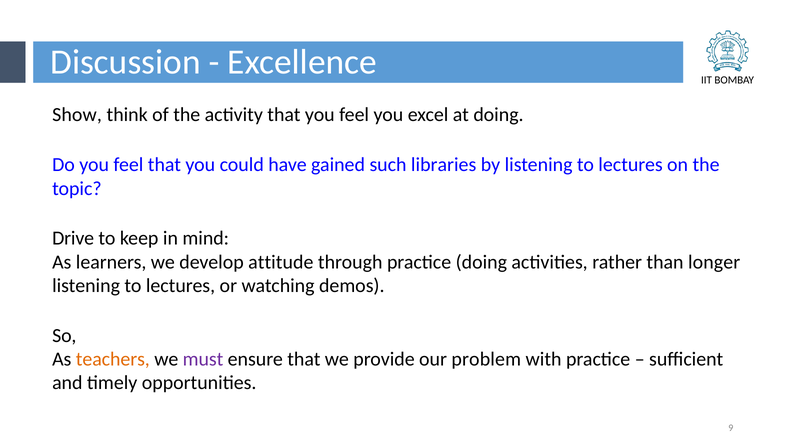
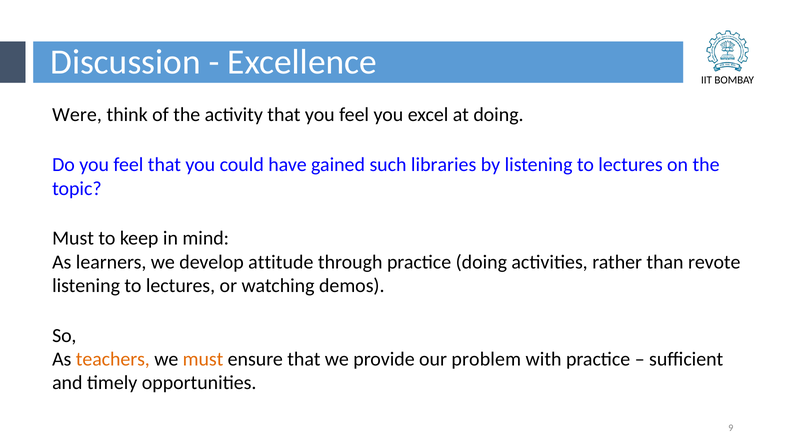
Show: Show -> Were
Drive at (73, 238): Drive -> Must
longer: longer -> revote
must at (203, 359) colour: purple -> orange
